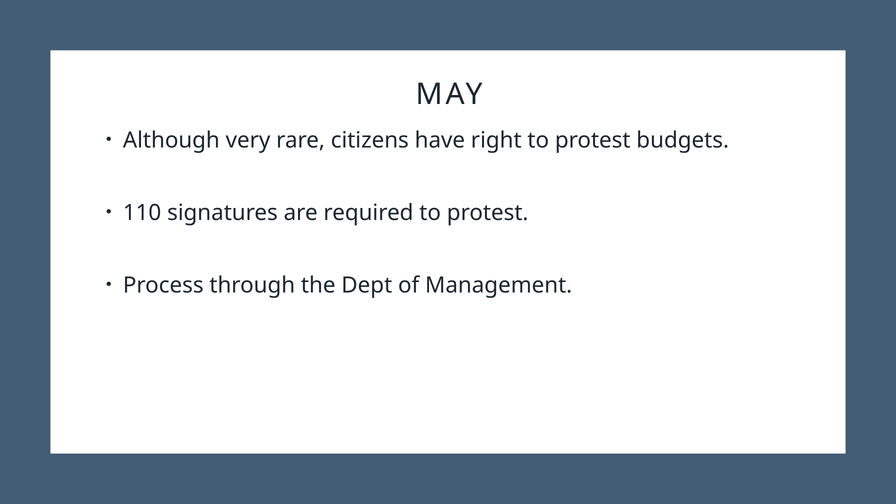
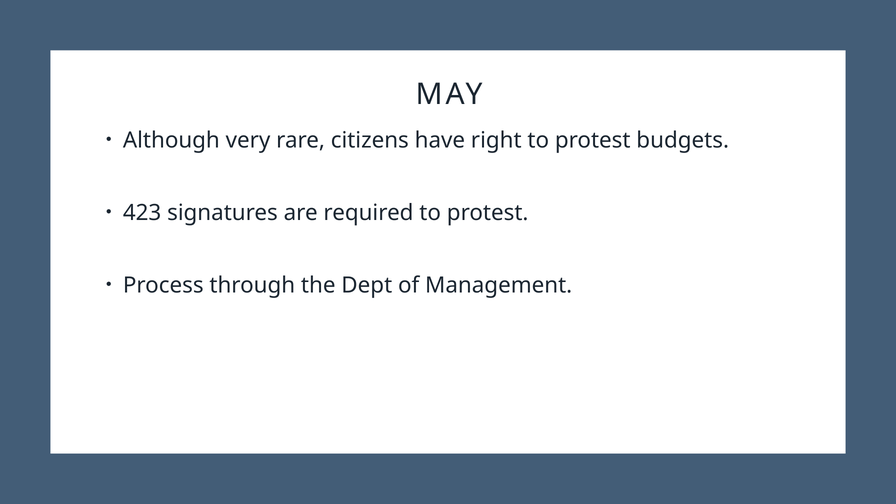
110: 110 -> 423
